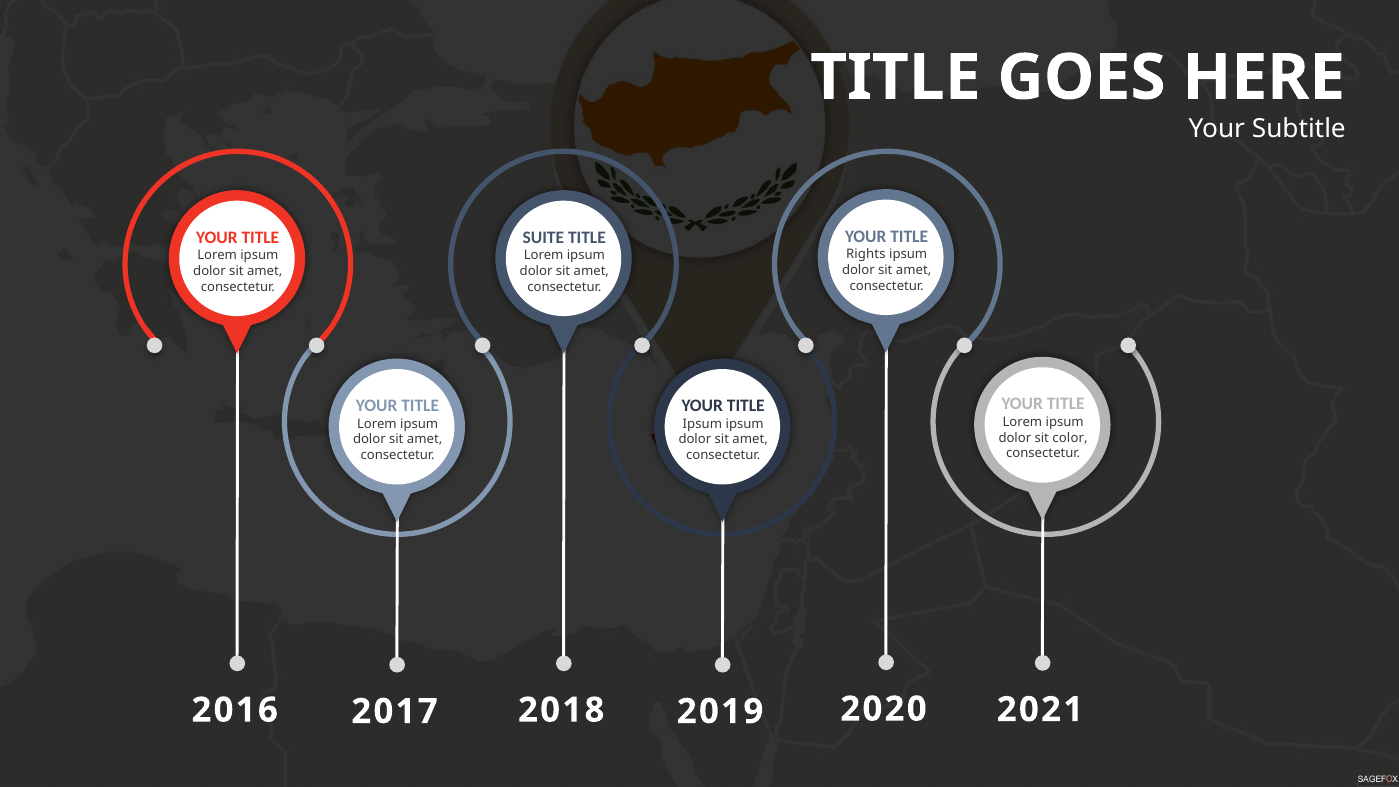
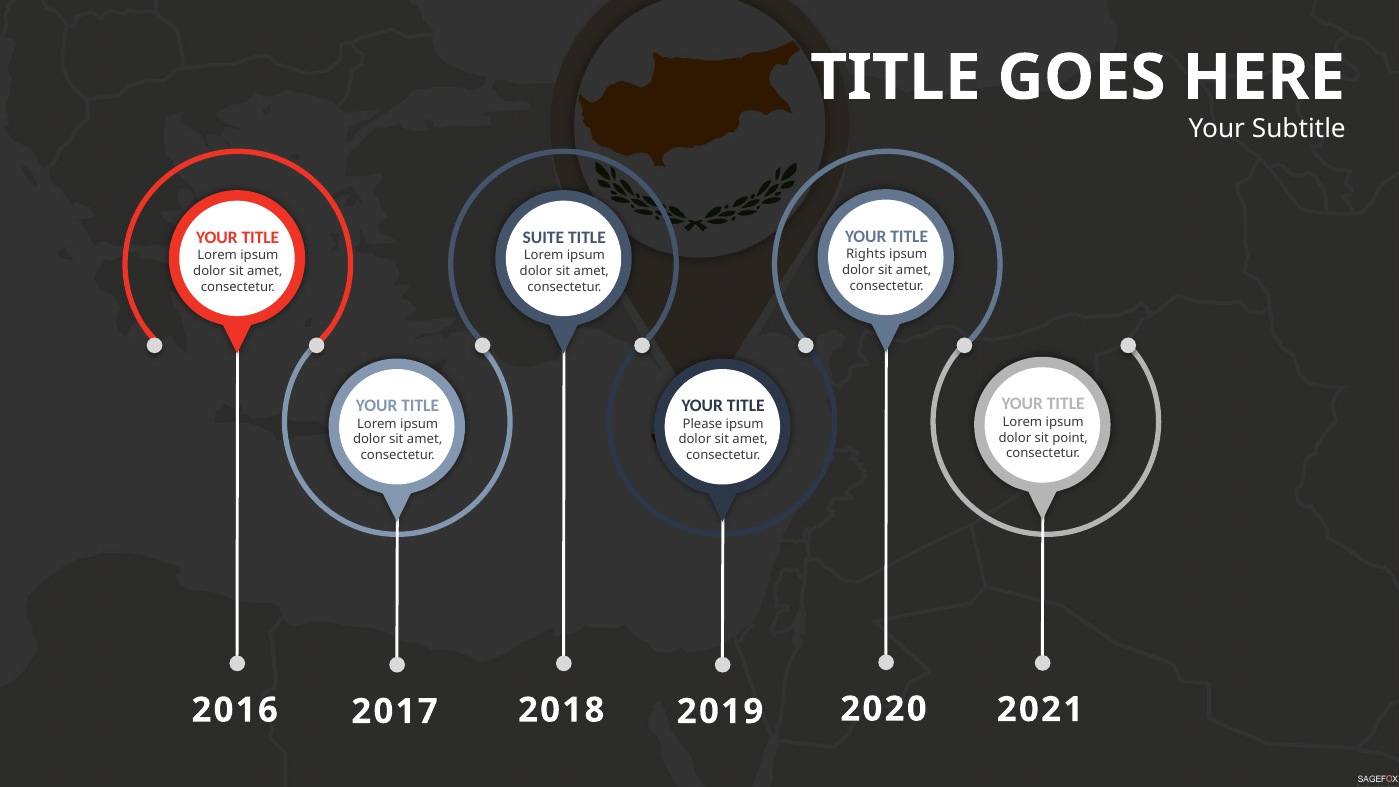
Ipsum at (702, 424): Ipsum -> Please
color: color -> point
